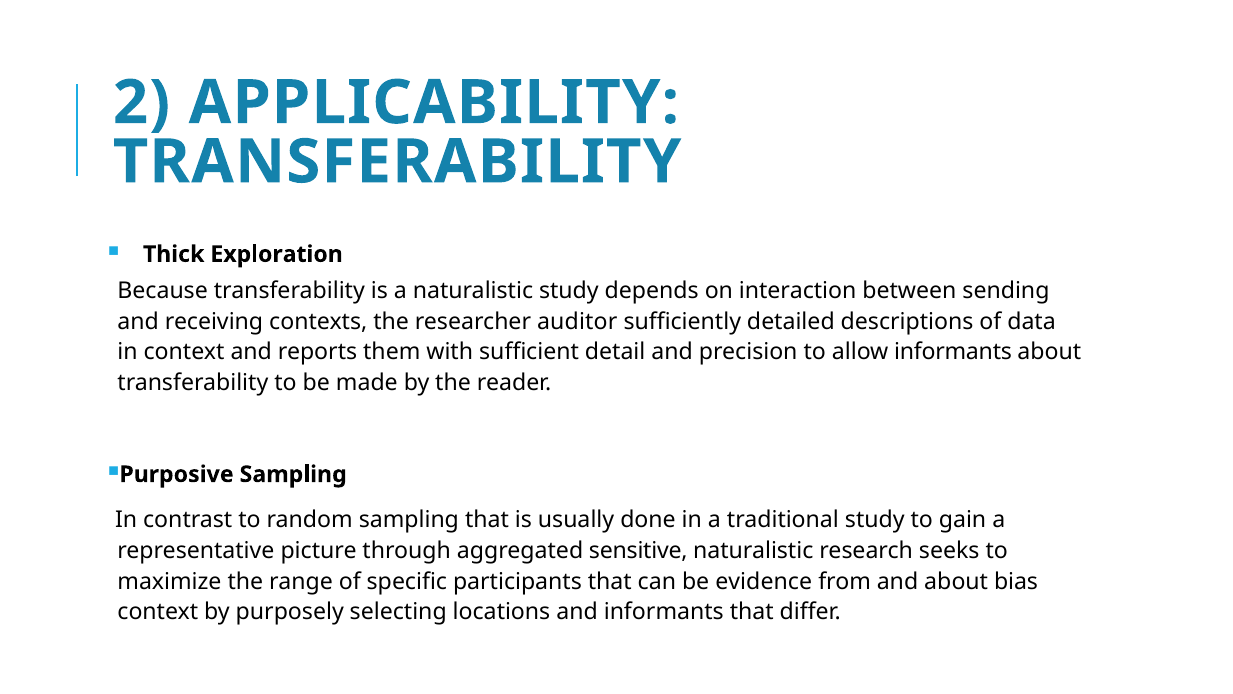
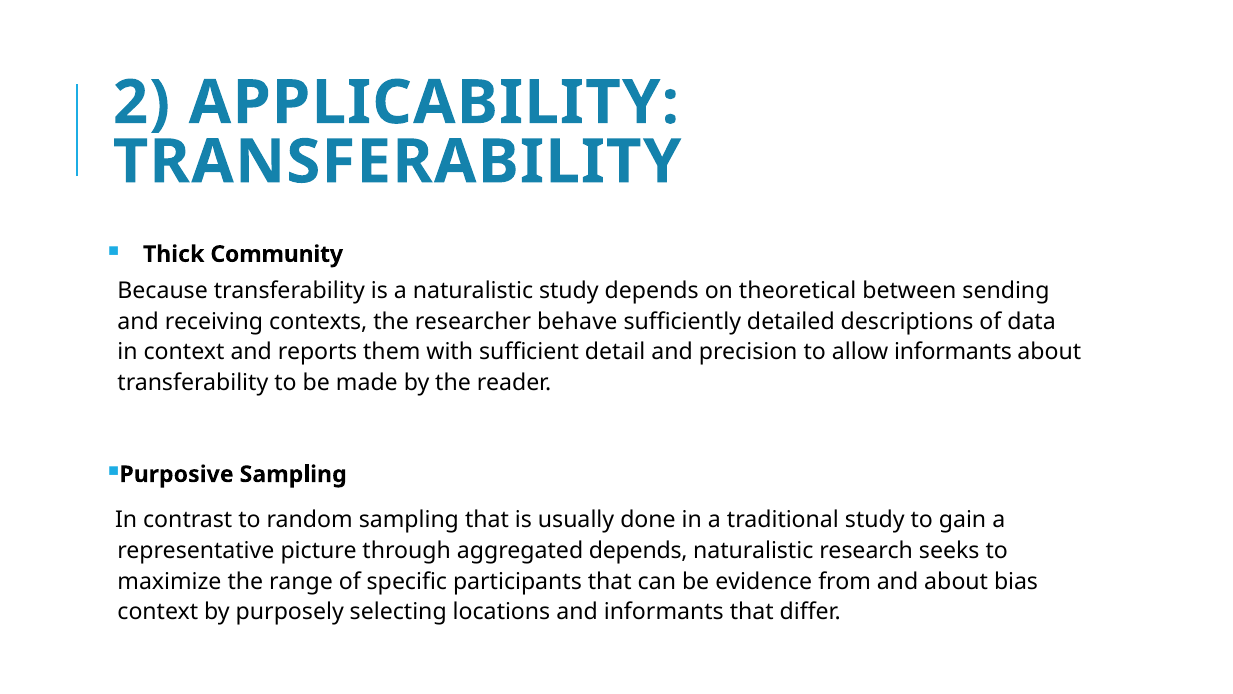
Exploration: Exploration -> Community
interaction: interaction -> theoretical
auditor: auditor -> behave
aggregated sensitive: sensitive -> depends
